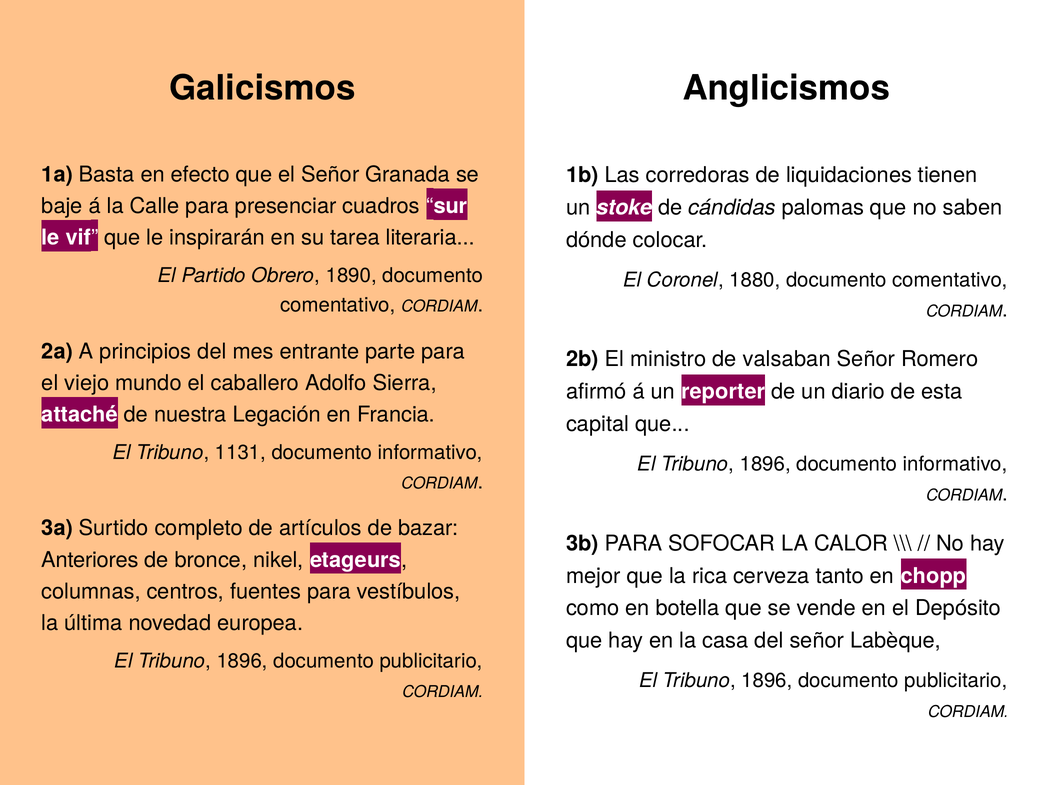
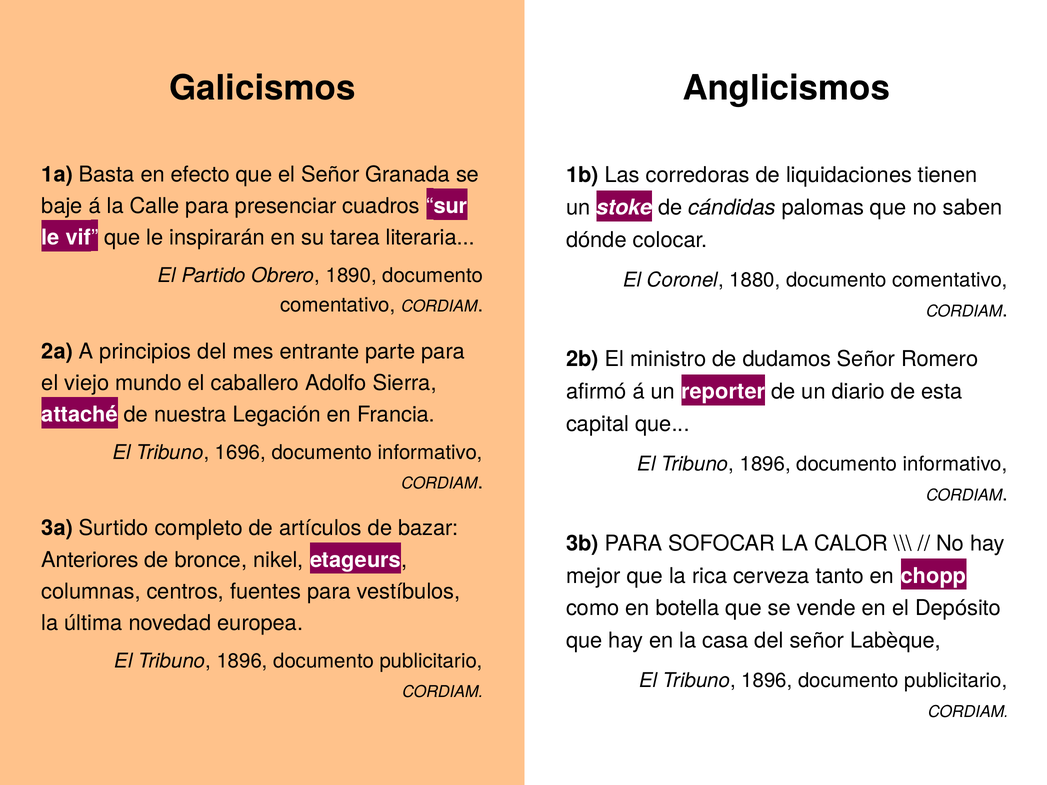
valsaban: valsaban -> dudamos
1131: 1131 -> 1696
